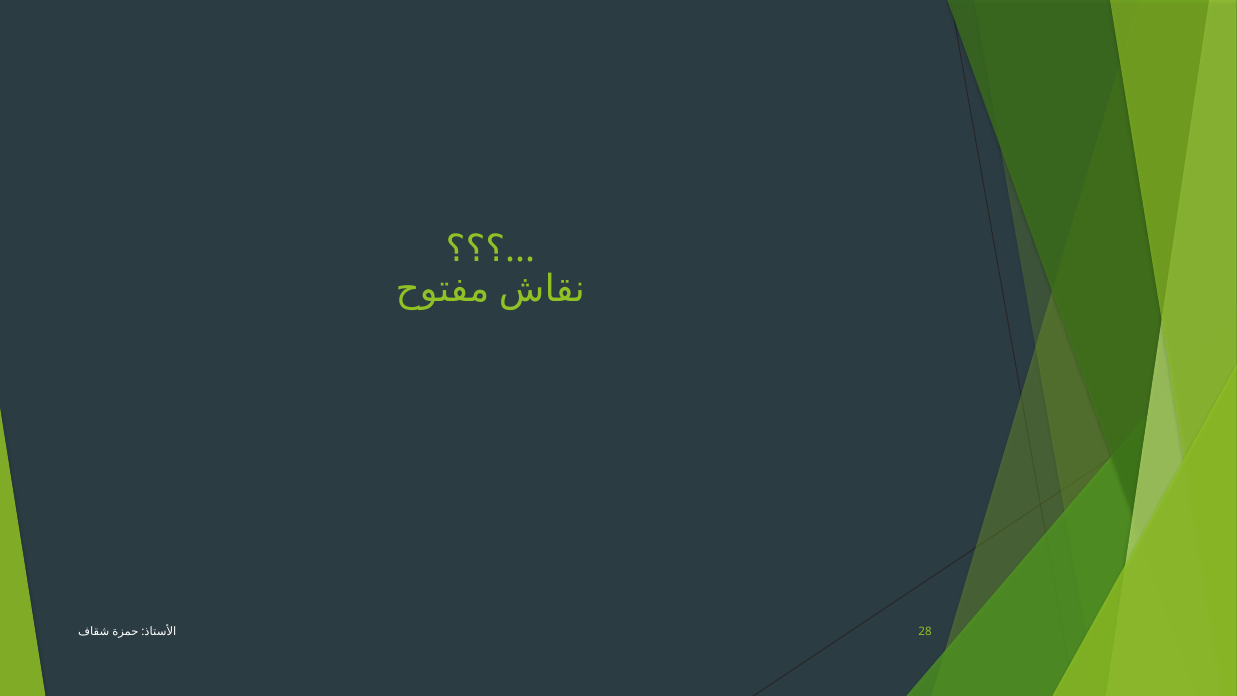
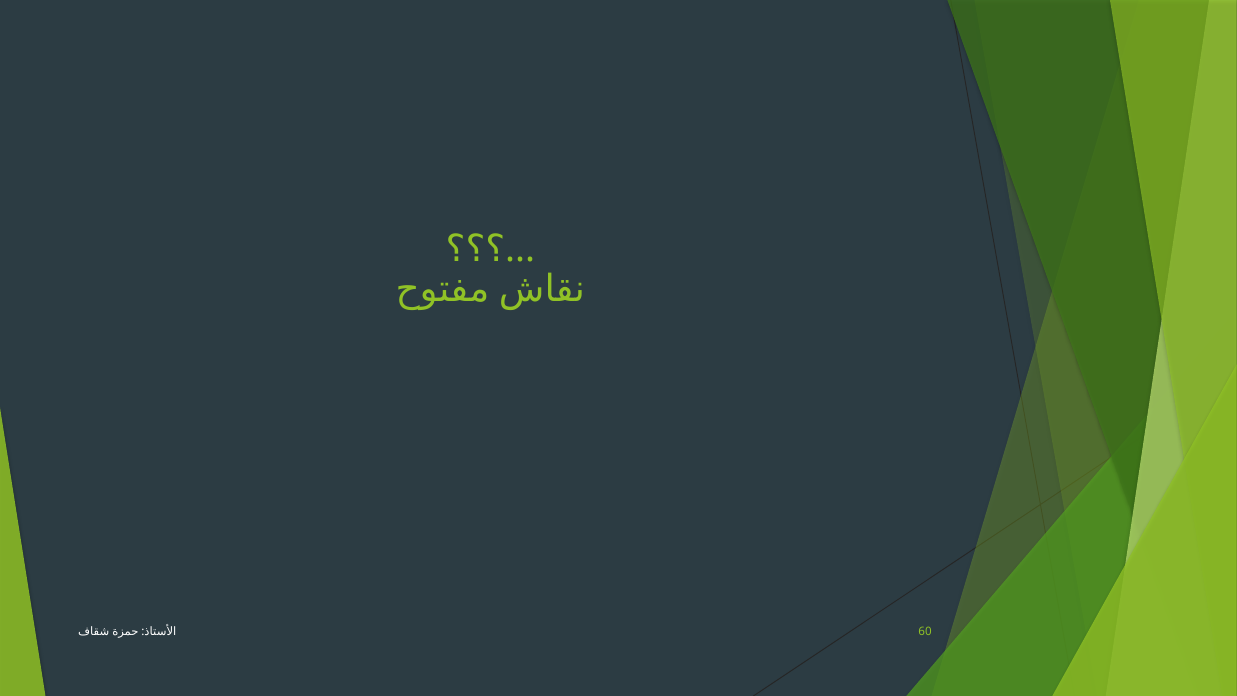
28: 28 -> 60
